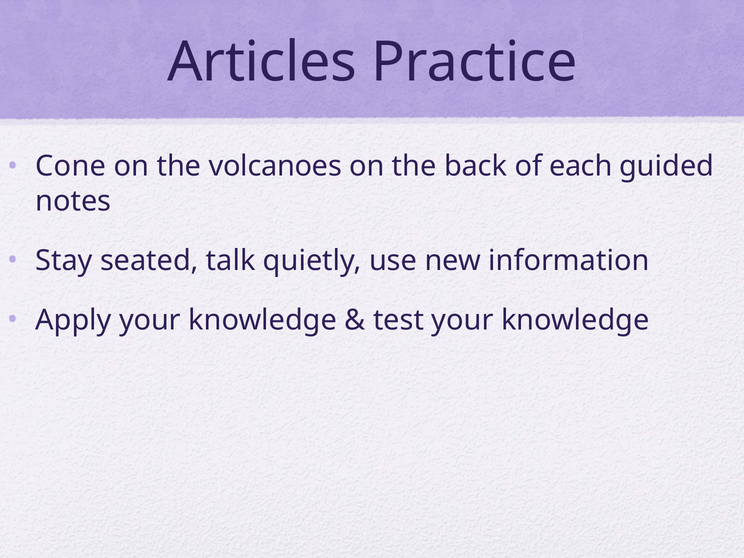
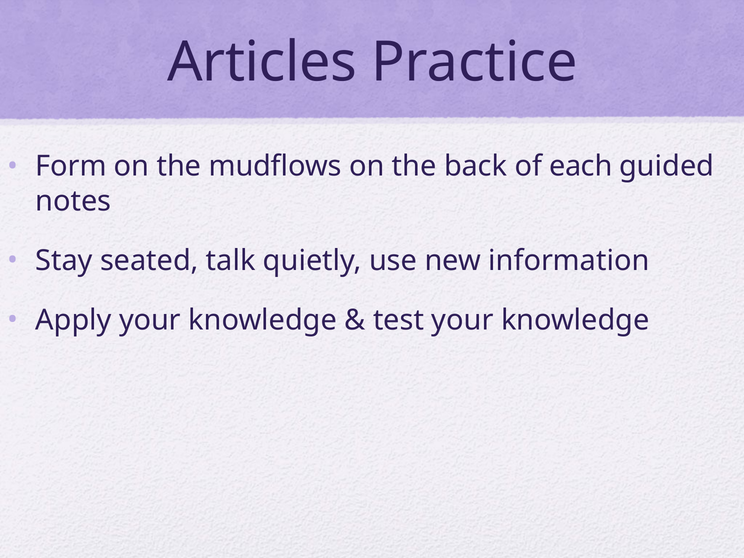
Cone: Cone -> Form
volcanoes: volcanoes -> mudflows
